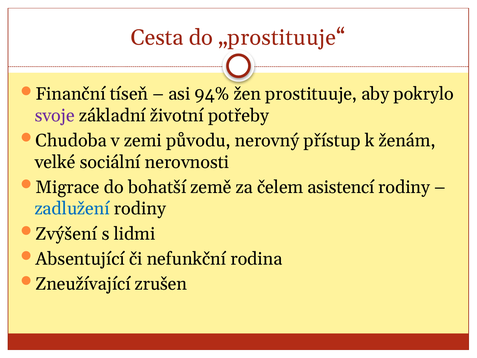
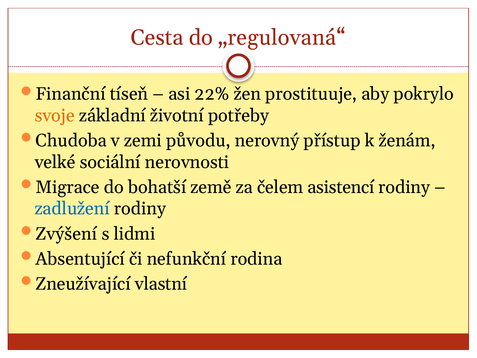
„prostituuje“: „prostituuje“ -> „regulovaná“
94%: 94% -> 22%
svoje colour: purple -> orange
zrušen: zrušen -> vlastní
